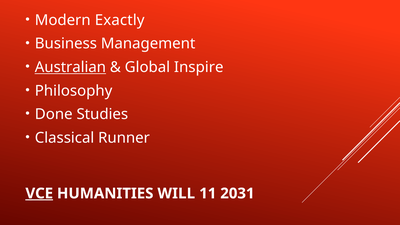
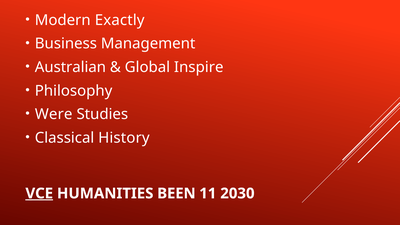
Australian underline: present -> none
Done: Done -> Were
Runner: Runner -> History
WILL: WILL -> BEEN
2031: 2031 -> 2030
